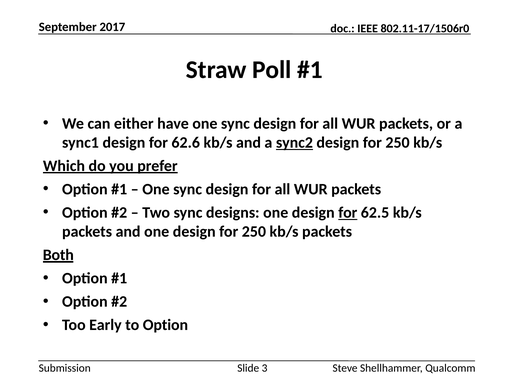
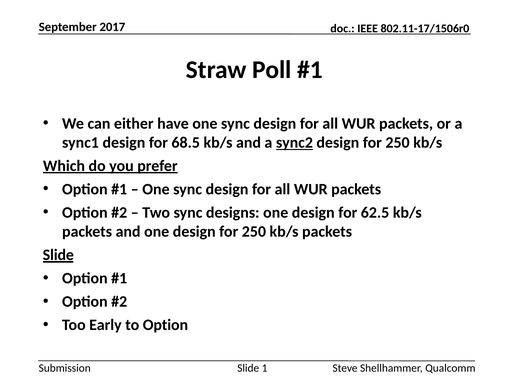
62.6: 62.6 -> 68.5
for at (348, 212) underline: present -> none
Both at (58, 255): Both -> Slide
3: 3 -> 1
